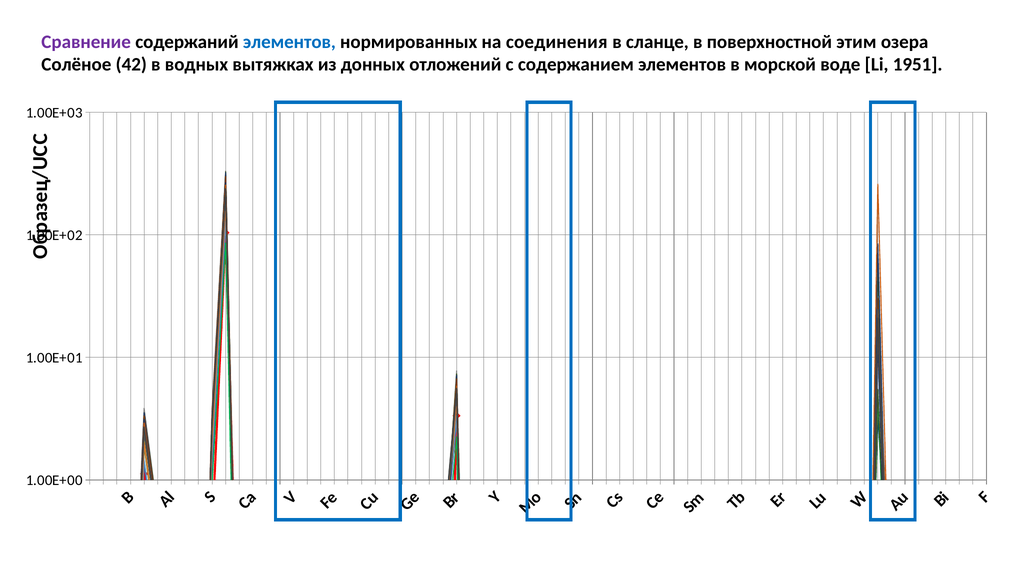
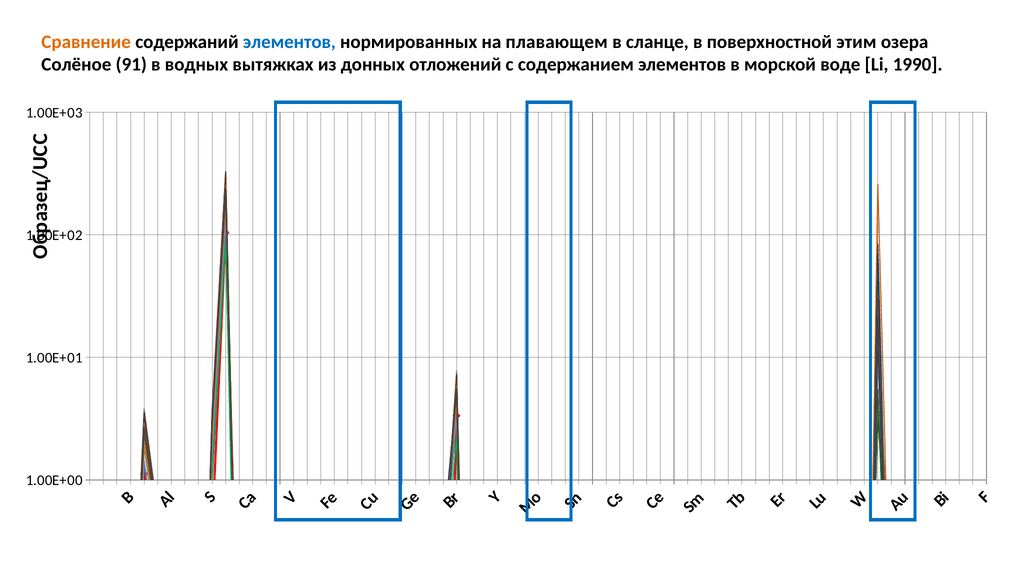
Сравнение colour: purple -> orange
соединения: соединения -> плавающем
42: 42 -> 91
1951: 1951 -> 1990
